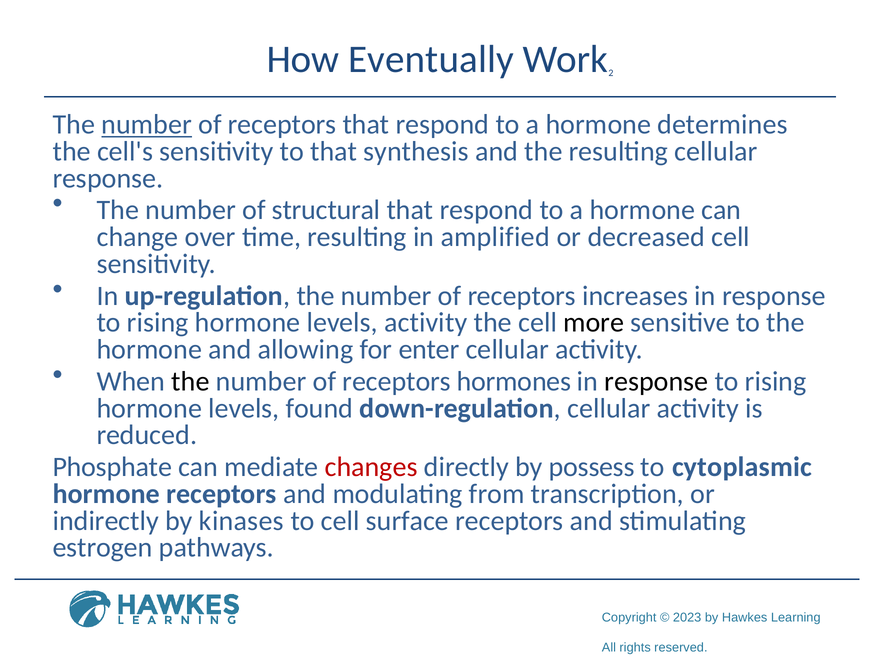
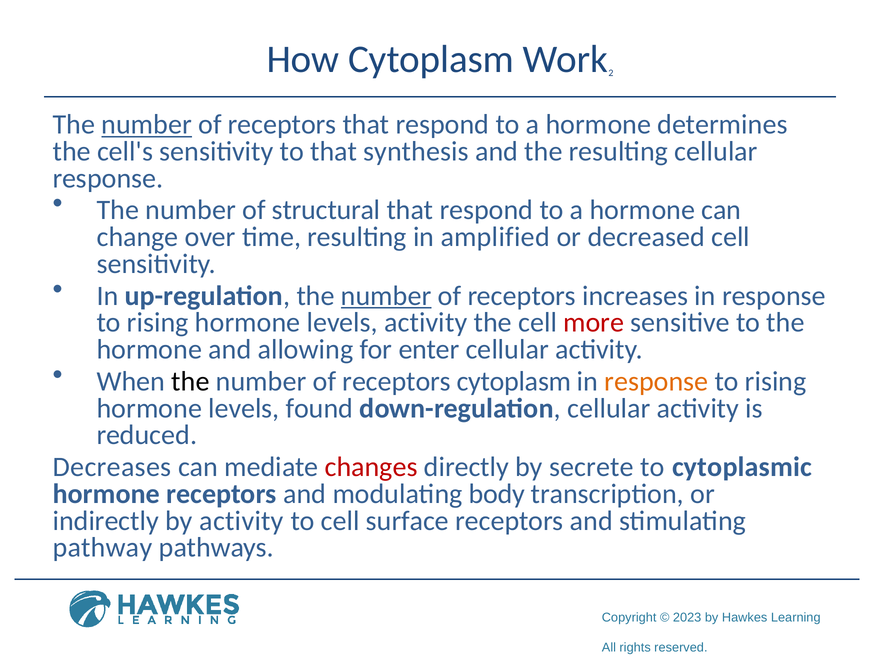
How Eventually: Eventually -> Cytoplasm
number at (386, 296) underline: none -> present
more colour: black -> red
receptors hormones: hormones -> cytoplasm
response at (656, 381) colour: black -> orange
Phosphate: Phosphate -> Decreases
possess: possess -> secrete
from: from -> body
by kinases: kinases -> activity
estrogen: estrogen -> pathway
